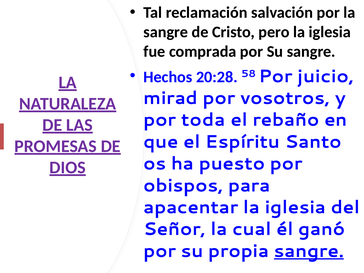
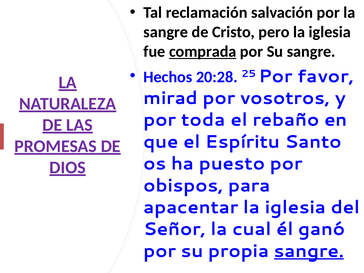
comprada underline: none -> present
58: 58 -> 25
juicio: juicio -> favor
